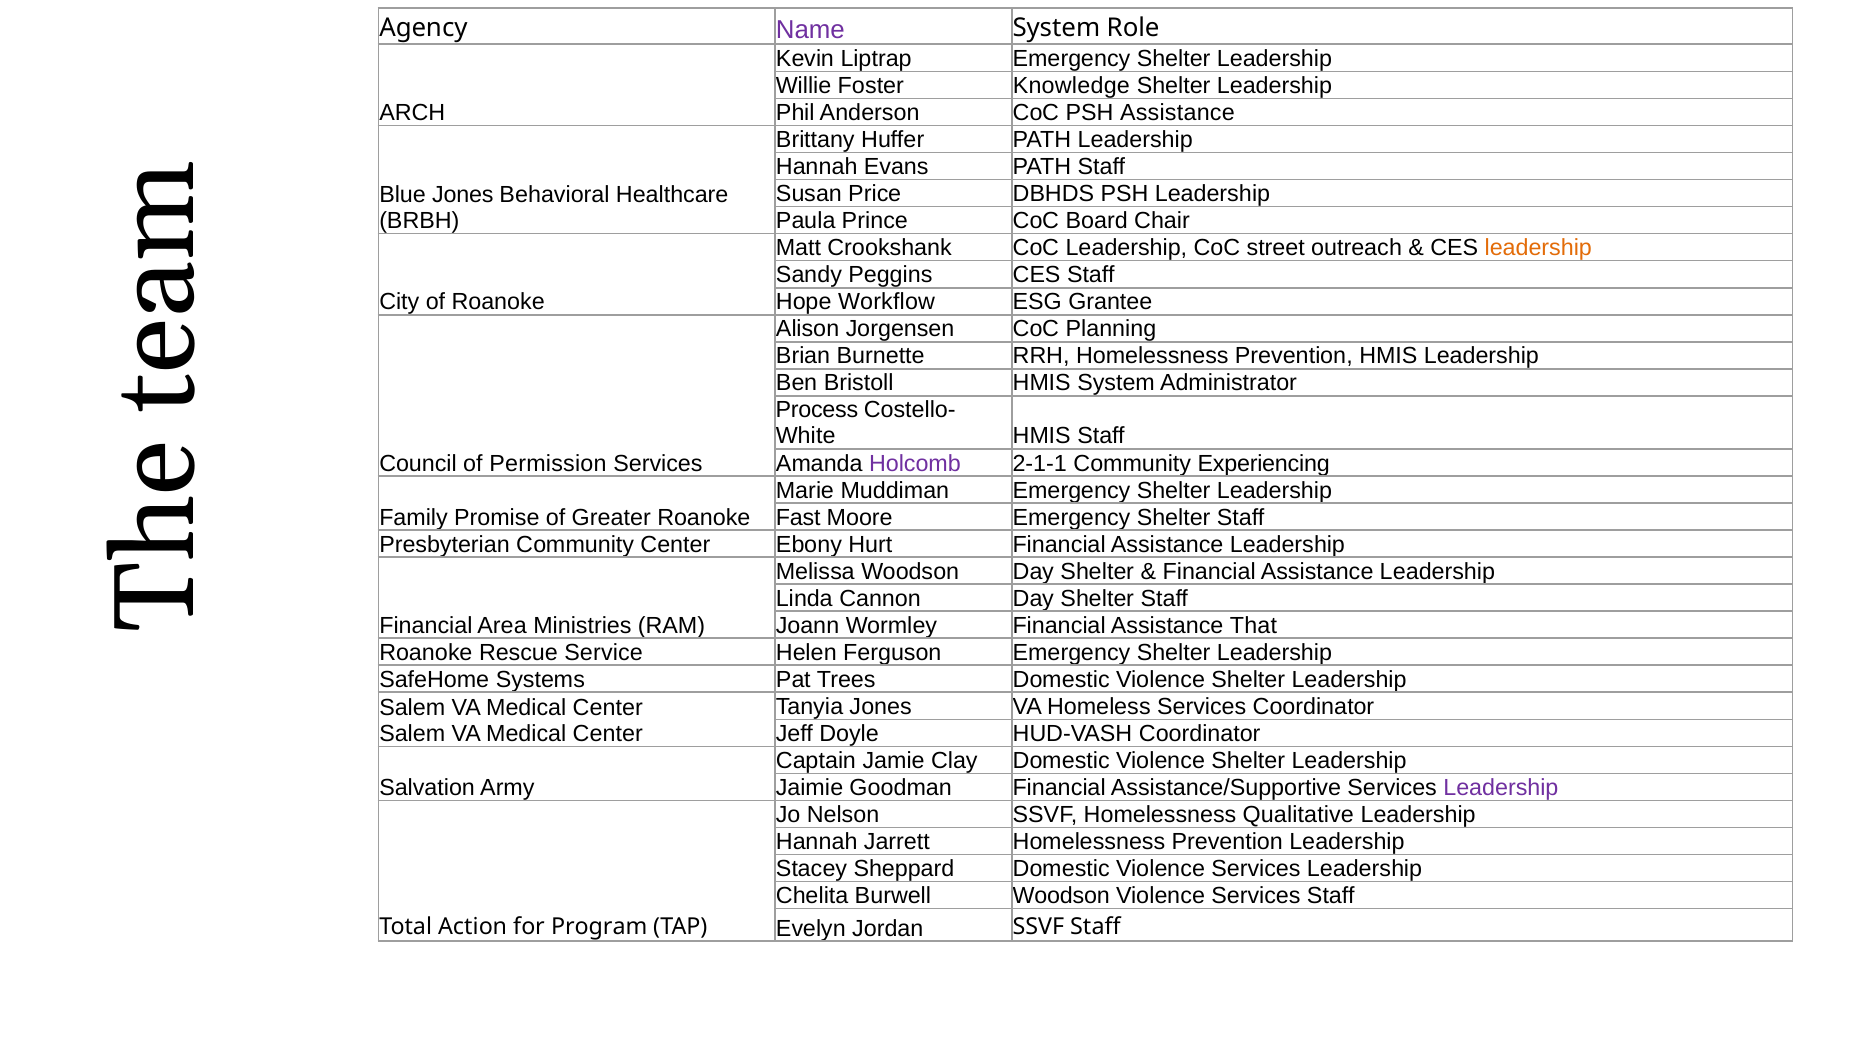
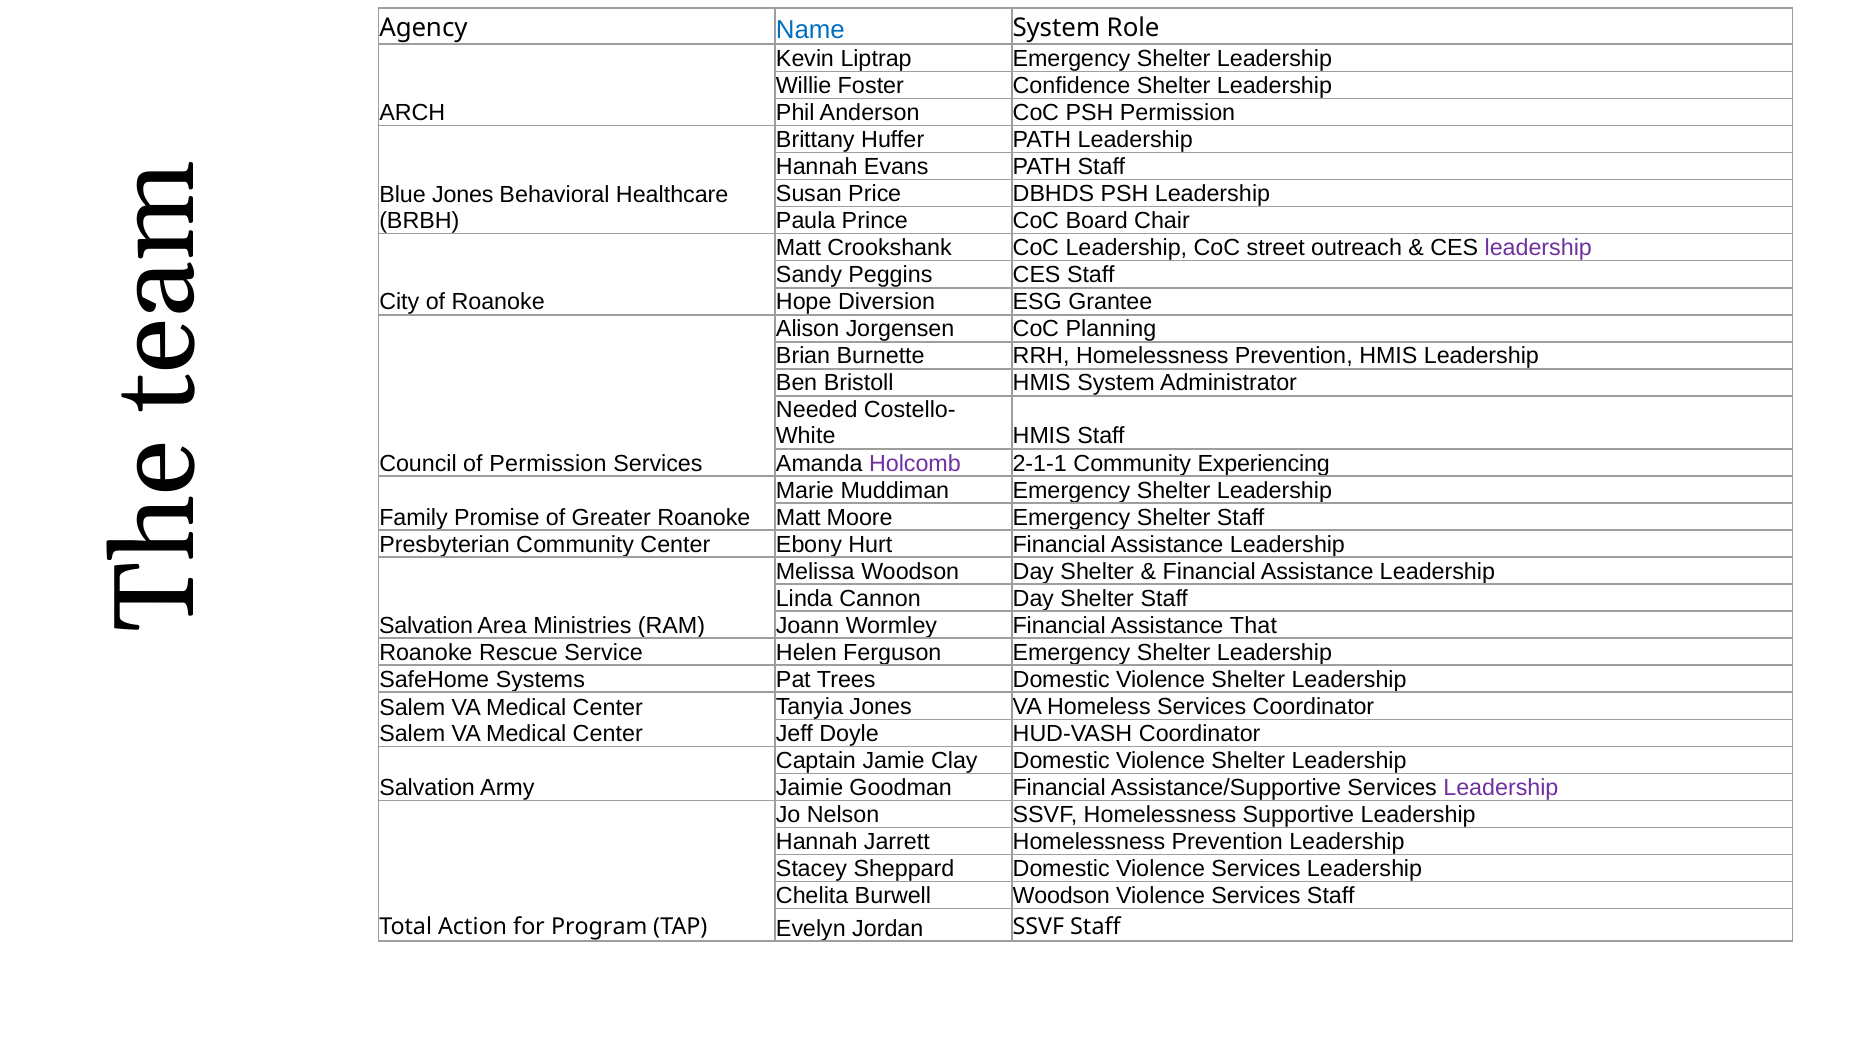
Name colour: purple -> blue
Knowledge: Knowledge -> Confidence
PSH Assistance: Assistance -> Permission
leadership at (1538, 248) colour: orange -> purple
Workflow: Workflow -> Diversion
Process: Process -> Needed
Fast at (798, 517): Fast -> Matt
Financial at (426, 625): Financial -> Salvation
Qualitative: Qualitative -> Supportive
